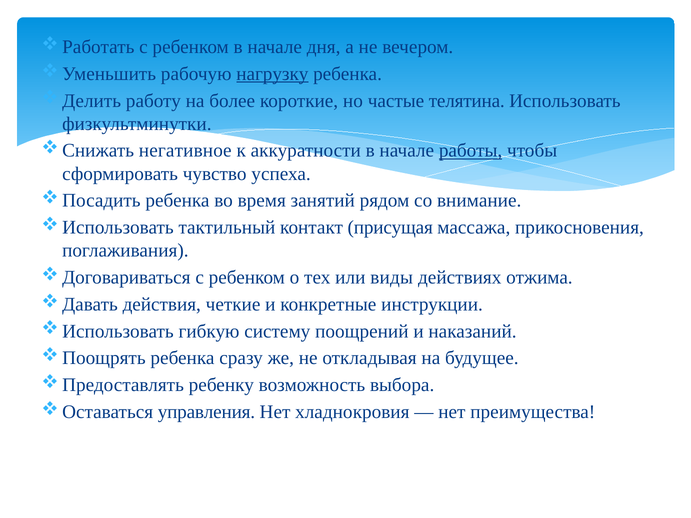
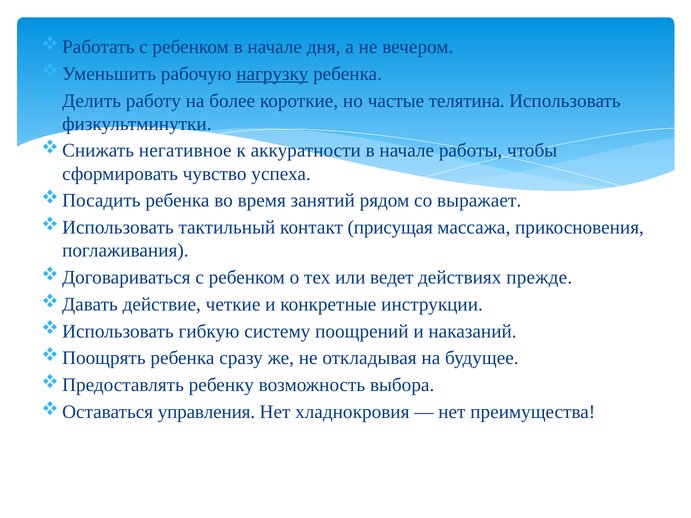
работы underline: present -> none
внимание: внимание -> выражает
виды: виды -> ведет
отжима: отжима -> прежде
действия: действия -> действие
